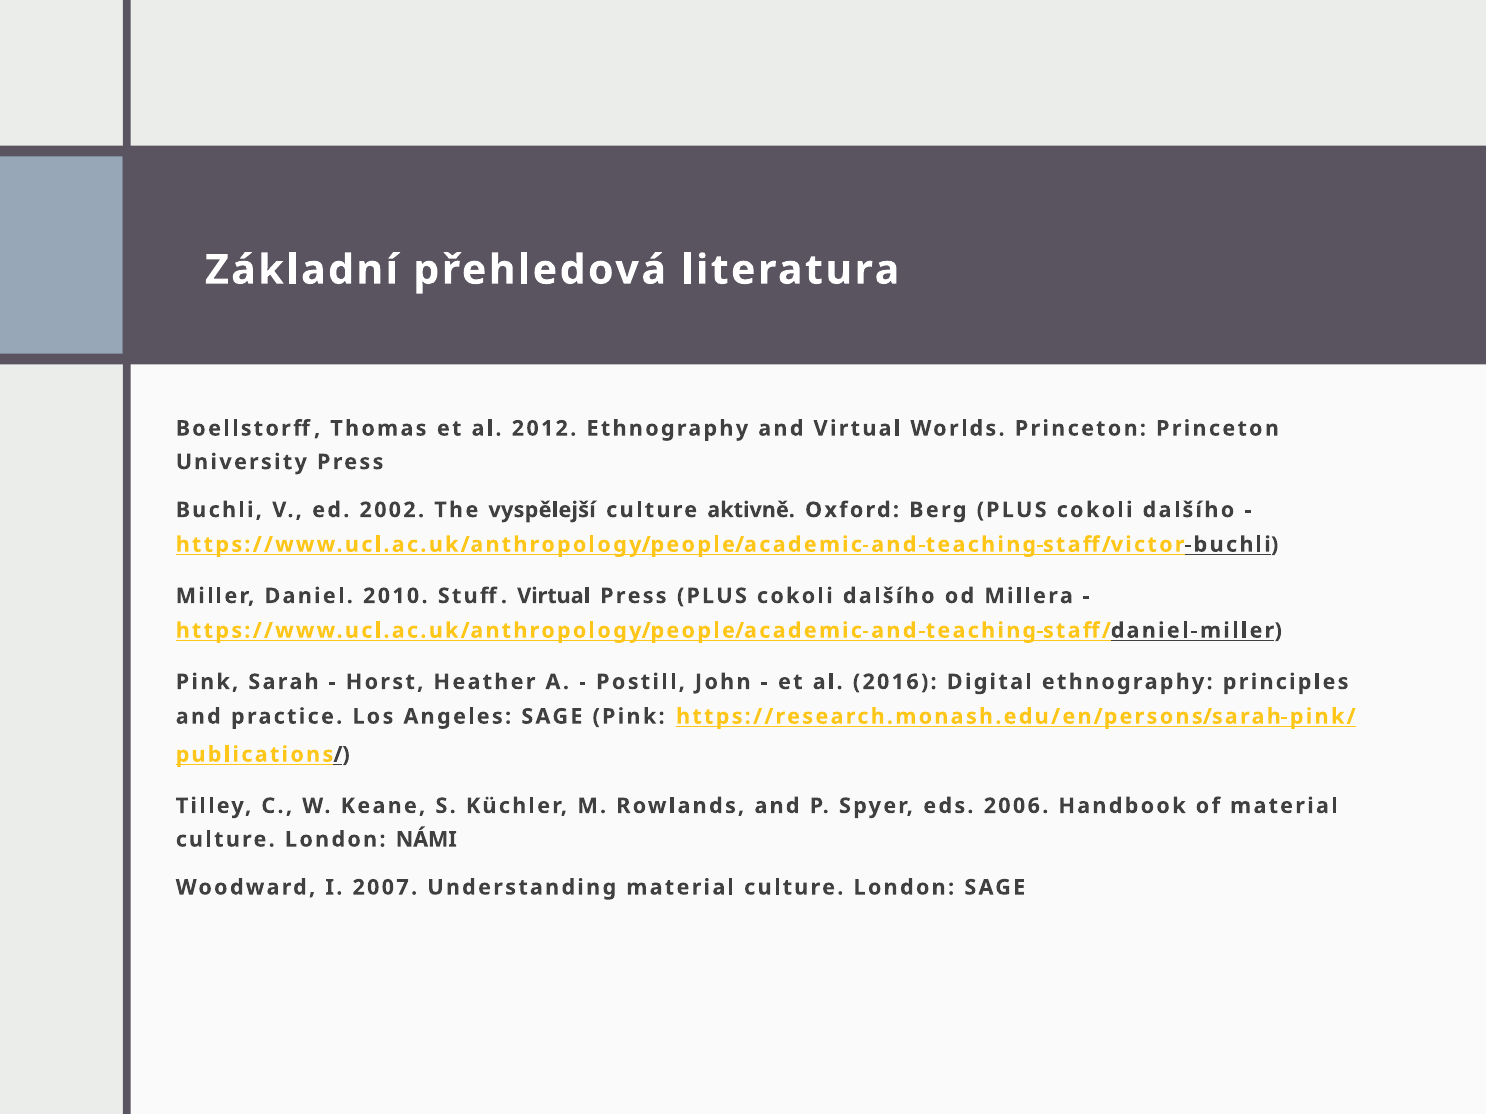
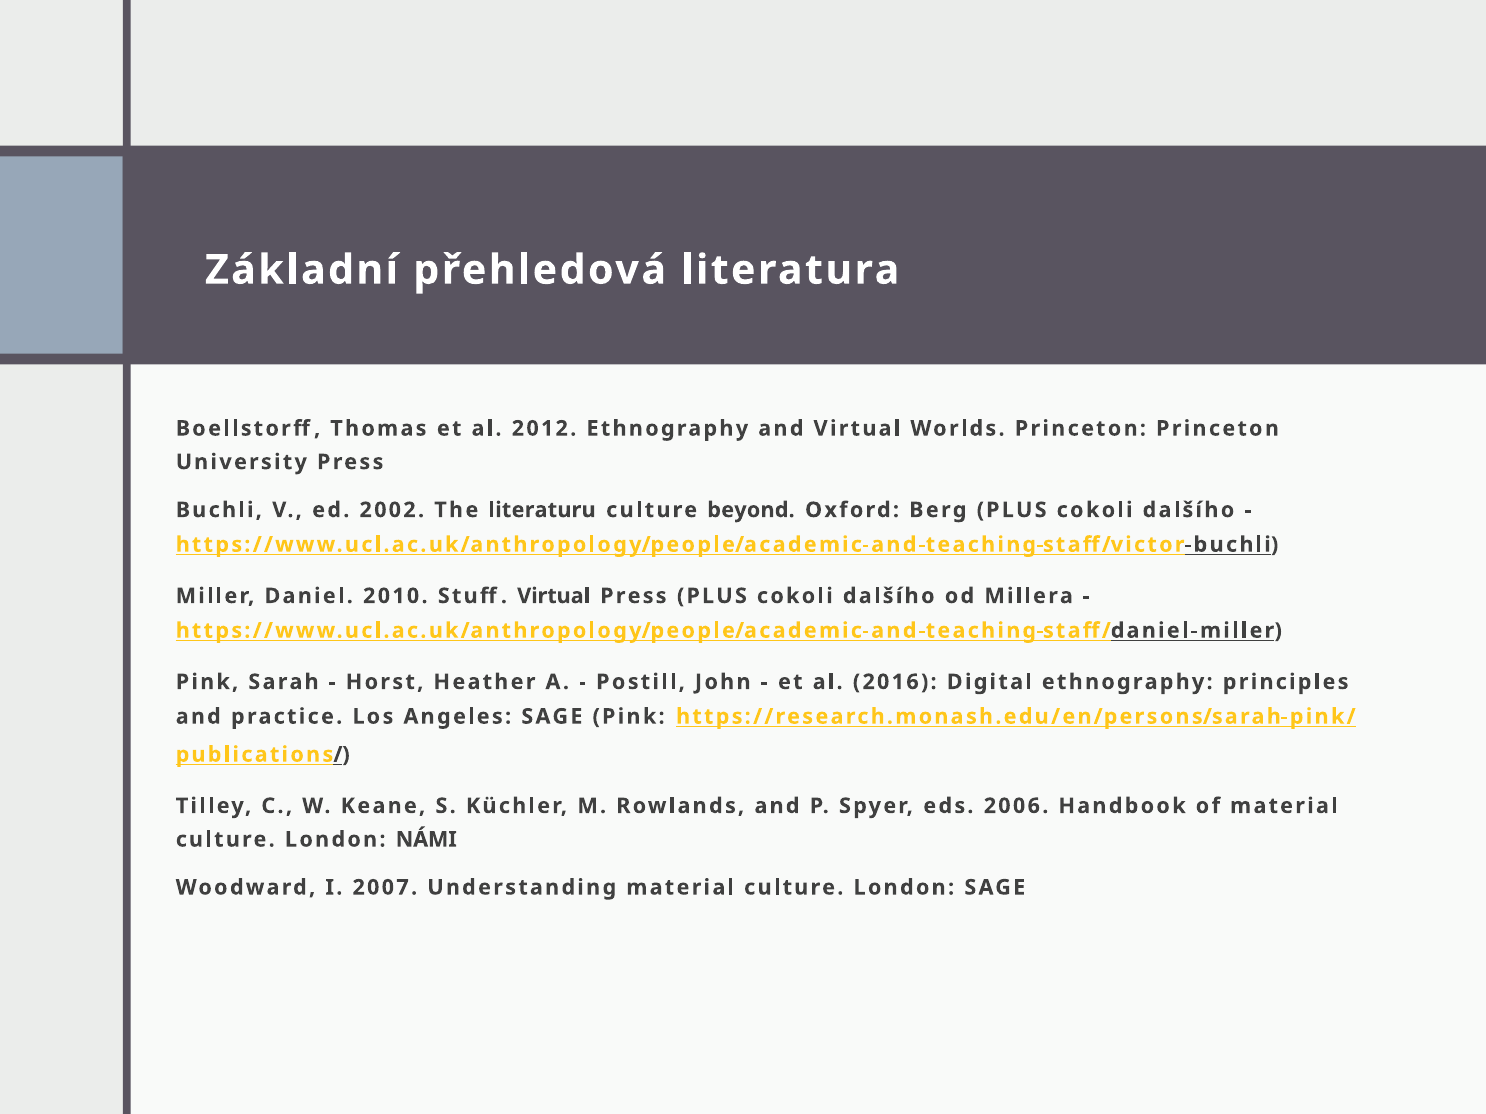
vyspělejší: vyspělejší -> literaturu
aktivně: aktivně -> beyond
